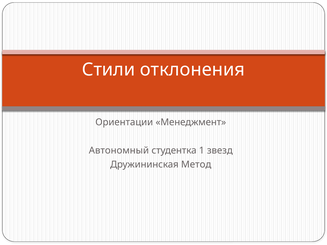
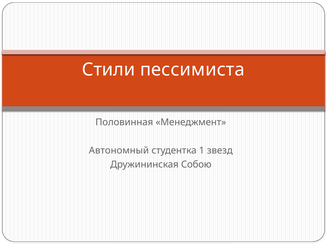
отклонения: отклонения -> пессимиста
Ориентации: Ориентации -> Половинная
Метод: Метод -> Собою
